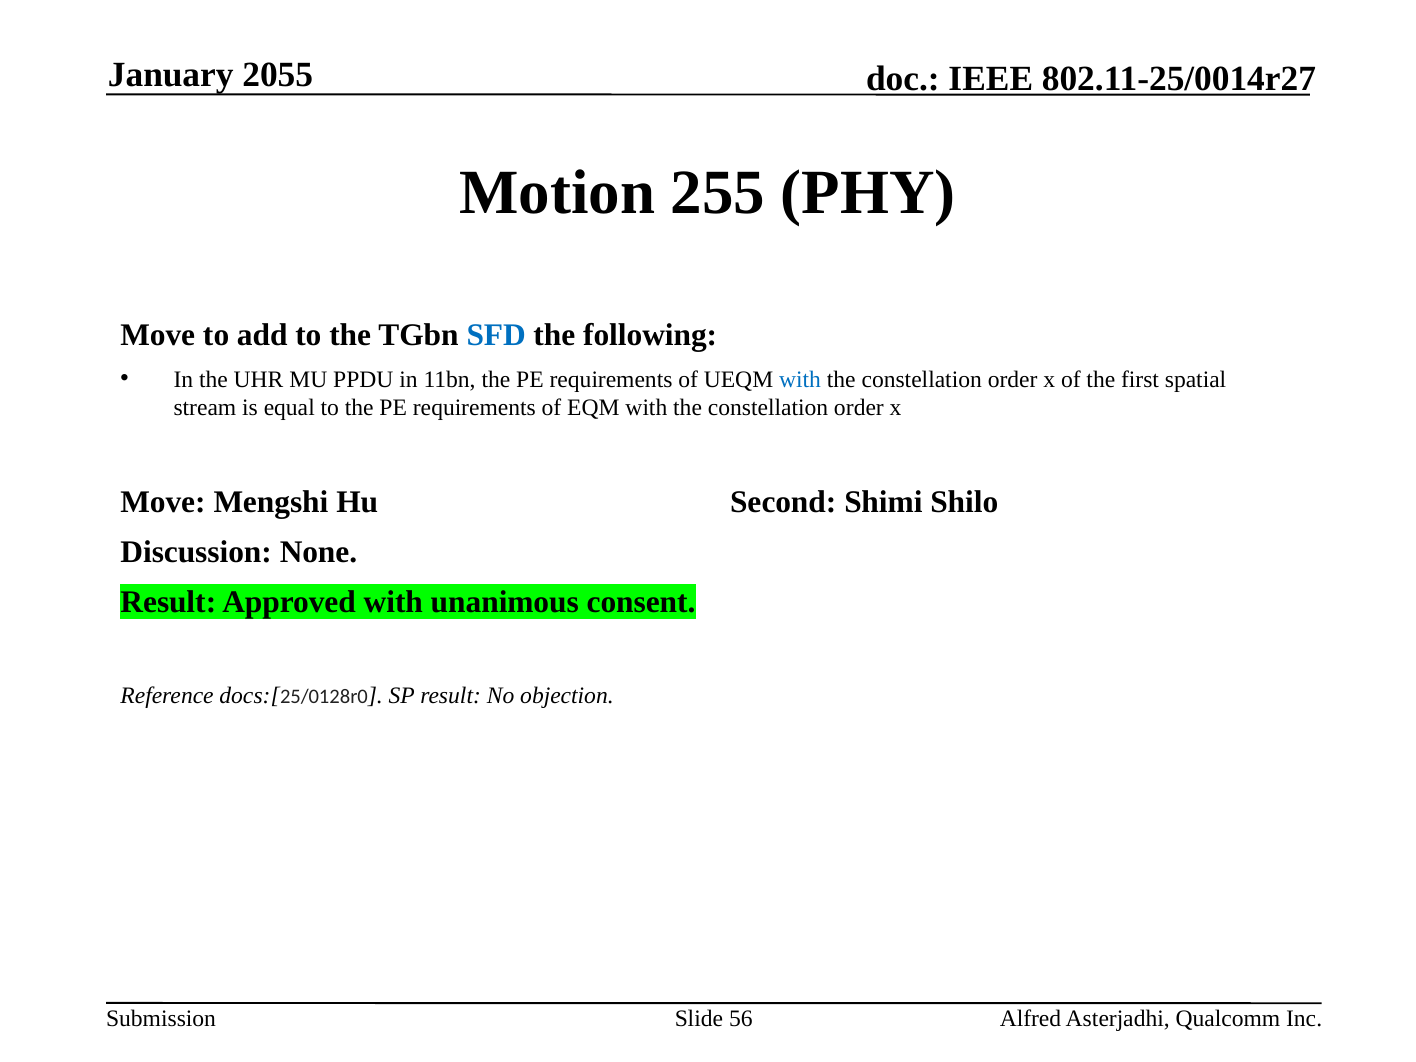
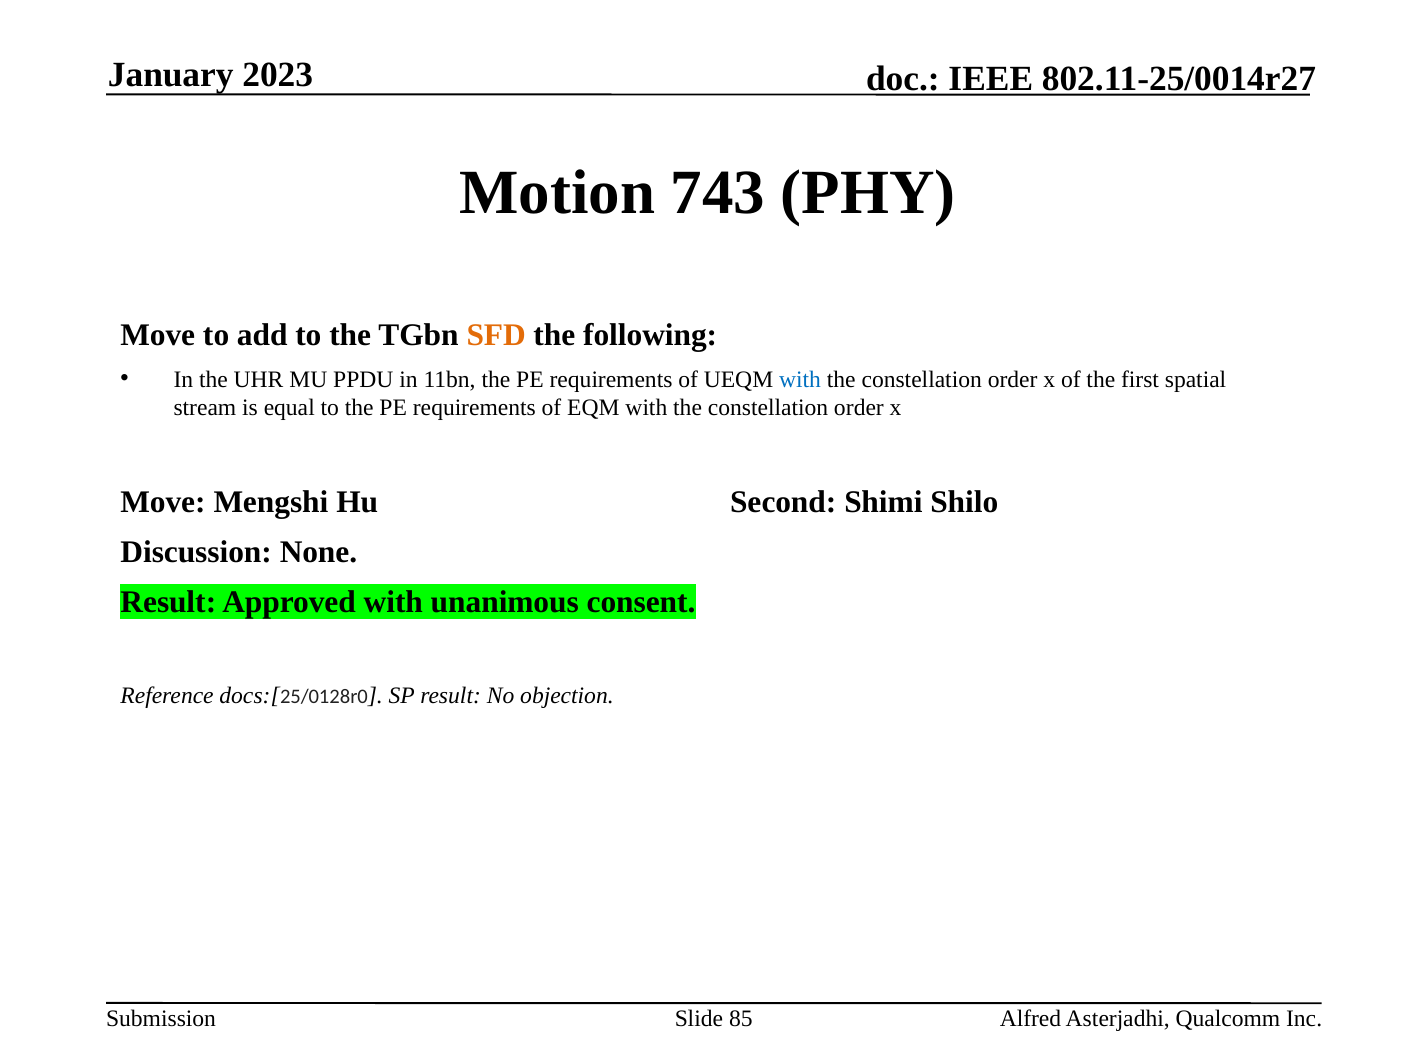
2055: 2055 -> 2023
255: 255 -> 743
SFD colour: blue -> orange
56: 56 -> 85
